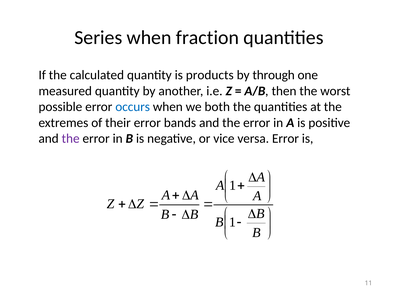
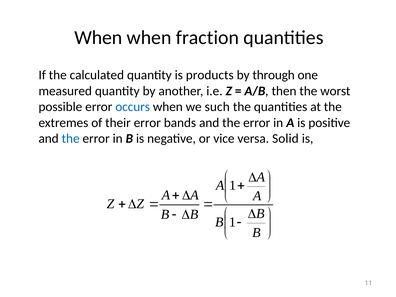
Series at (98, 38): Series -> When
both: both -> such
the at (71, 138) colour: purple -> blue
versa Error: Error -> Solid
